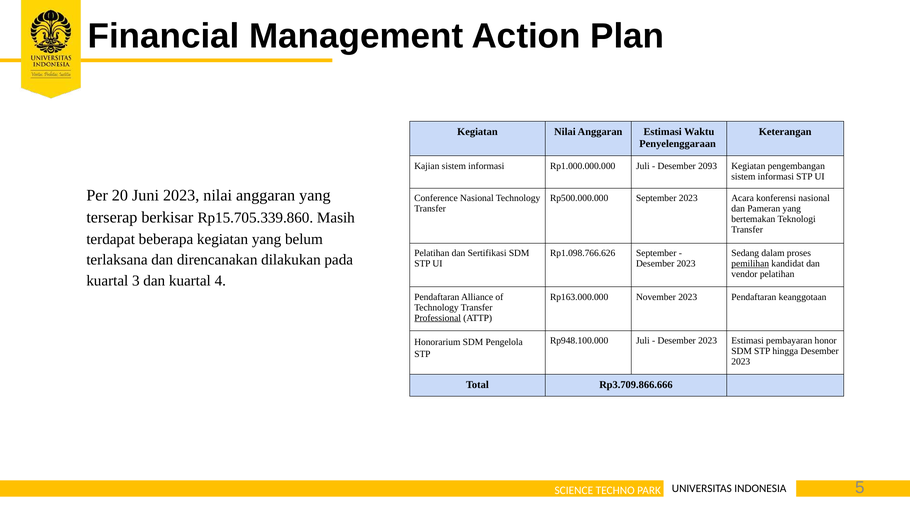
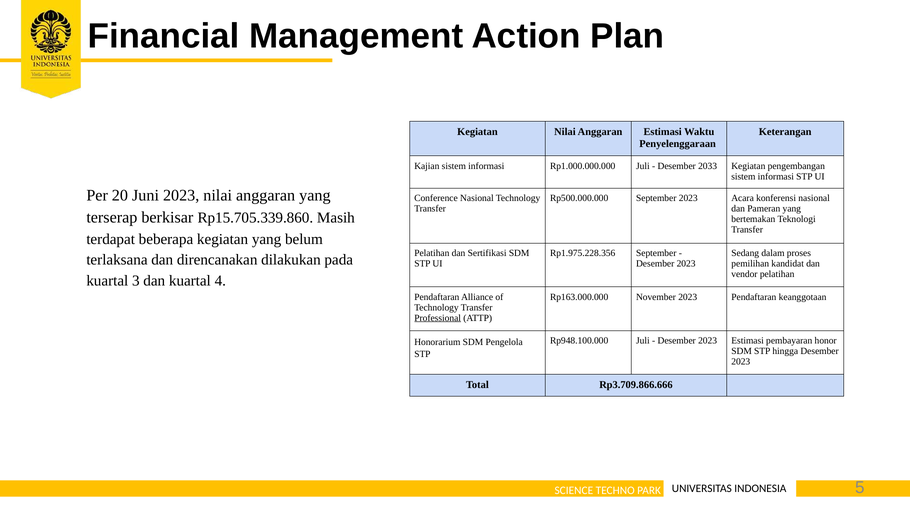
2093: 2093 -> 2033
Rp1.098.766.626: Rp1.098.766.626 -> Rp1.975.228.356
pemilihan underline: present -> none
